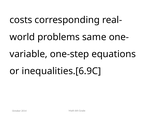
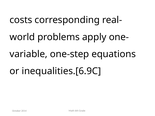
same: same -> apply
